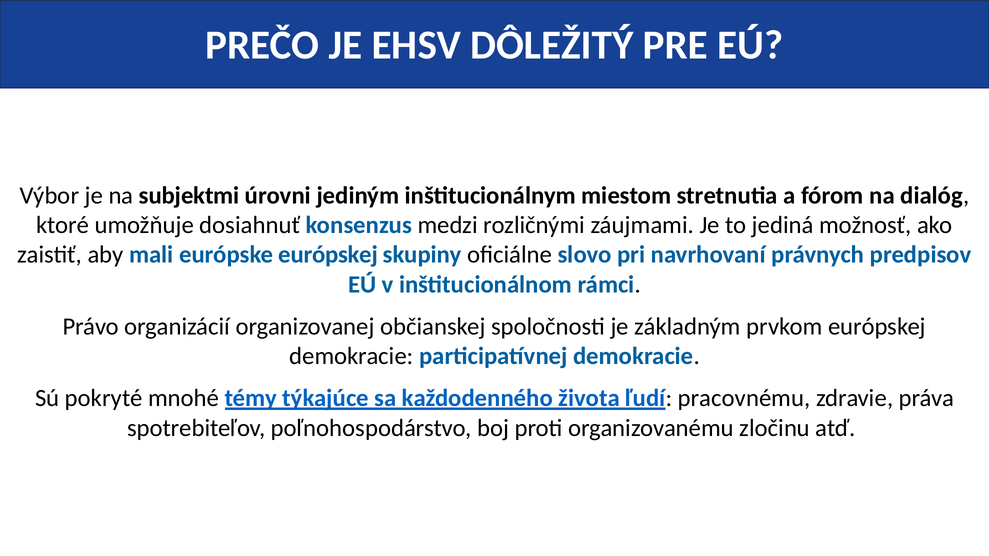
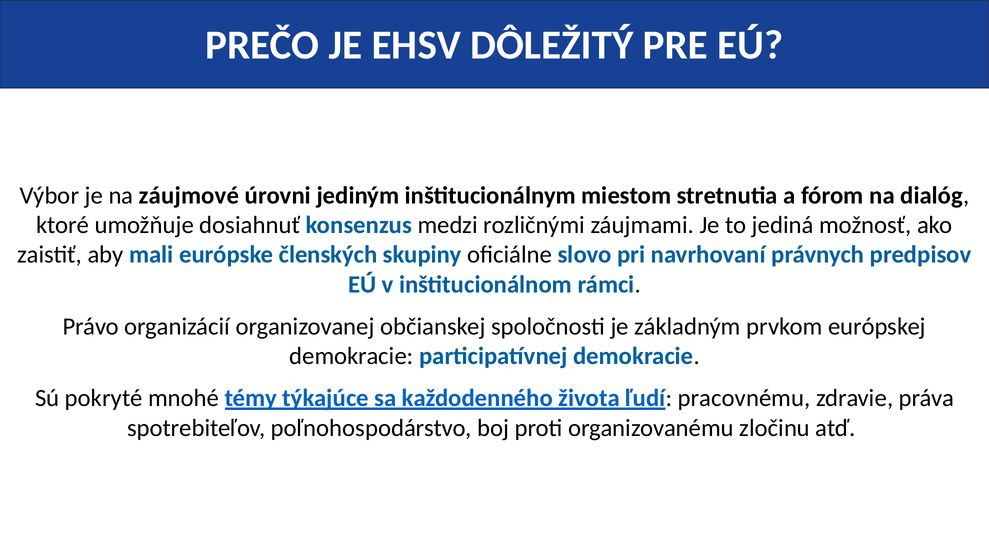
subjektmi: subjektmi -> záujmové
európske európskej: európskej -> členských
